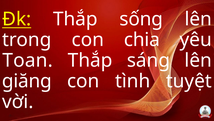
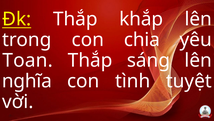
sống: sống -> khắp
giăng: giăng -> nghĩa
